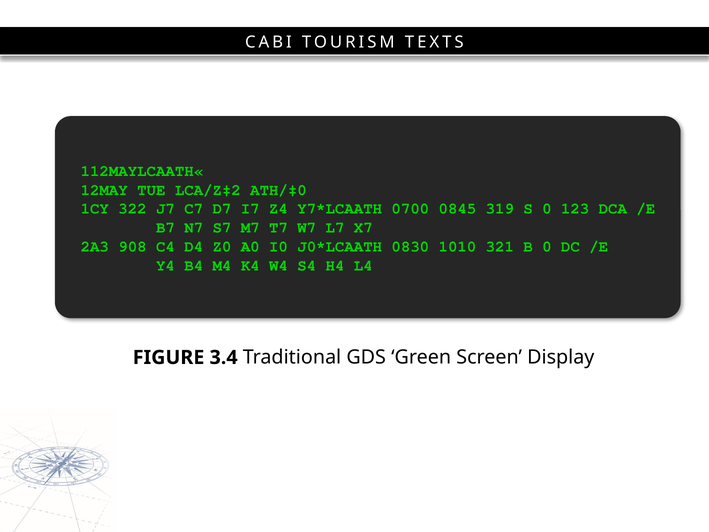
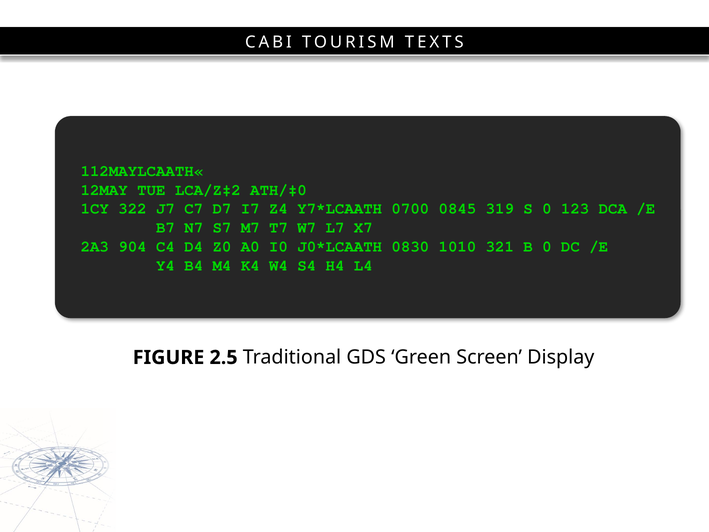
908: 908 -> 904
3.4: 3.4 -> 2.5
